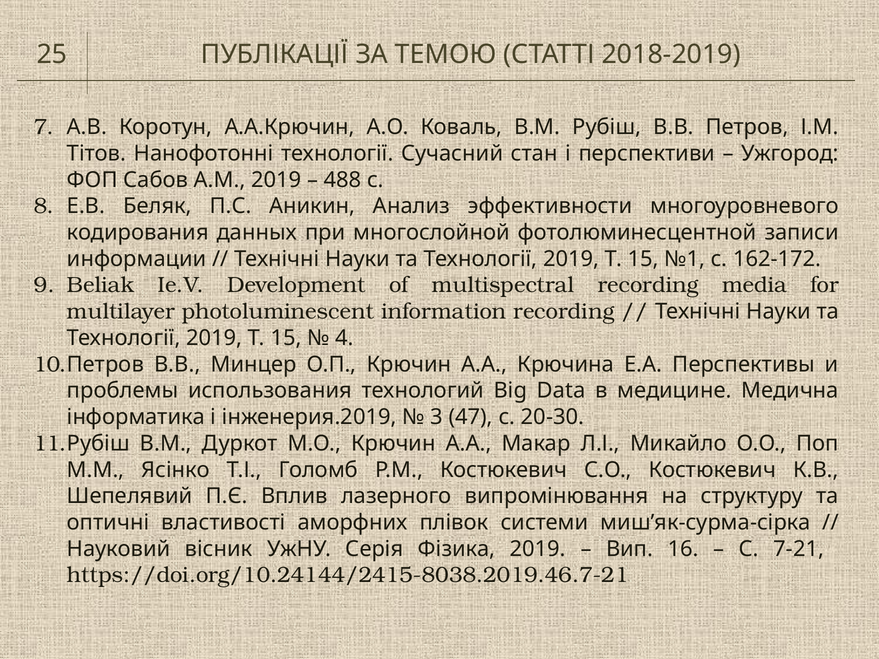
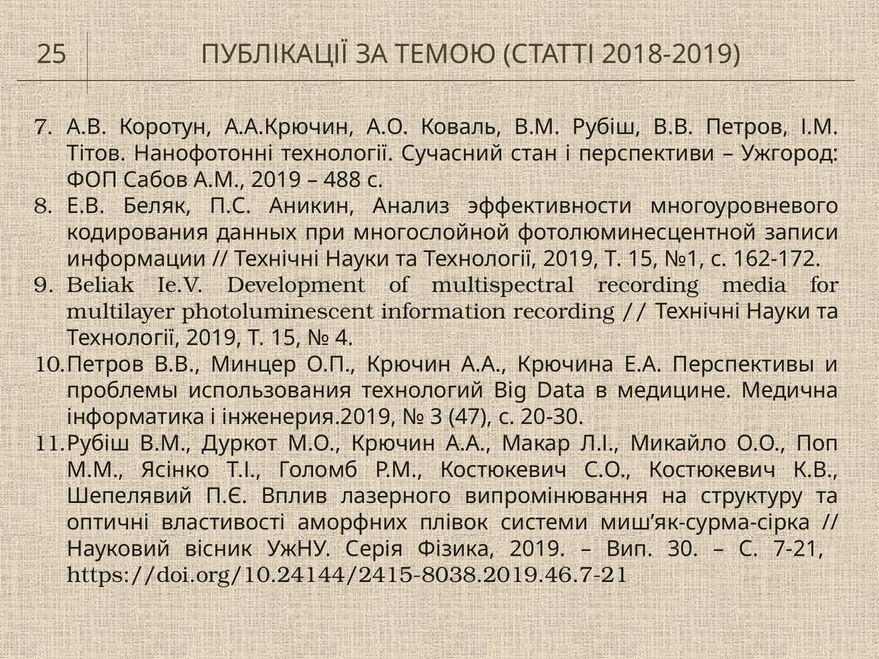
16: 16 -> 30
